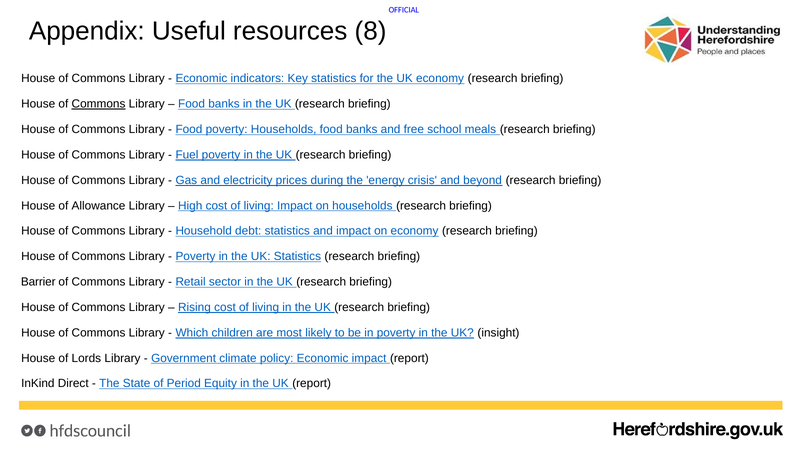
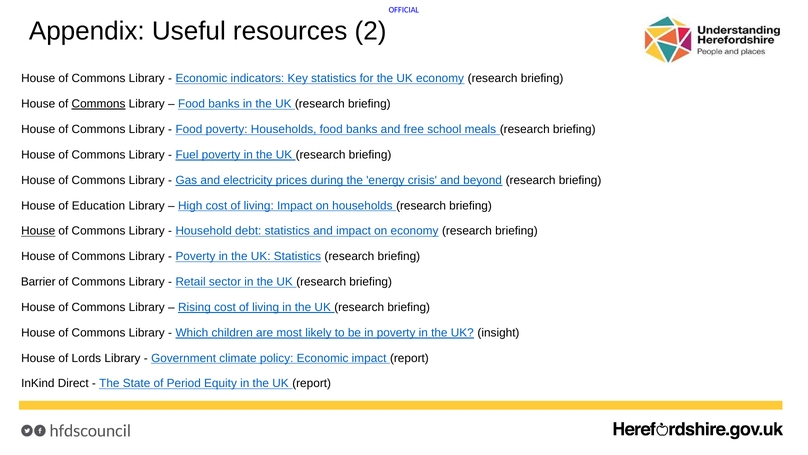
8: 8 -> 2
Allowance: Allowance -> Education
House at (38, 231) underline: none -> present
